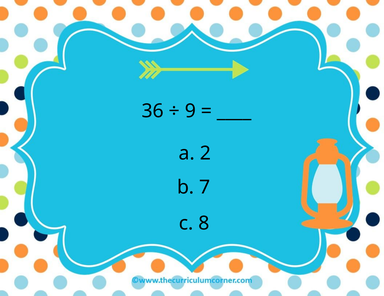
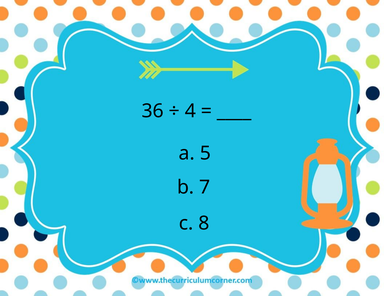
9: 9 -> 4
2: 2 -> 5
